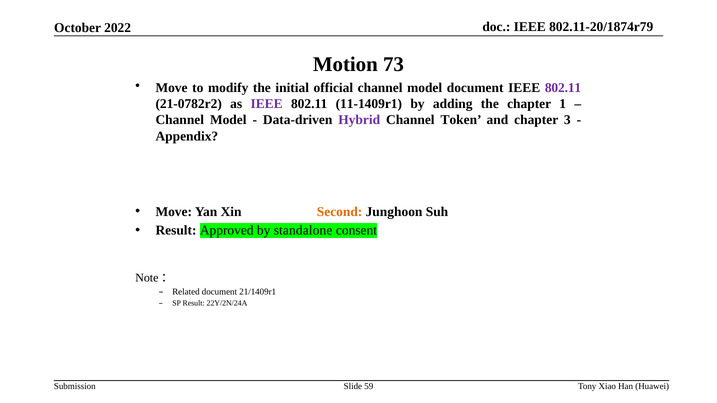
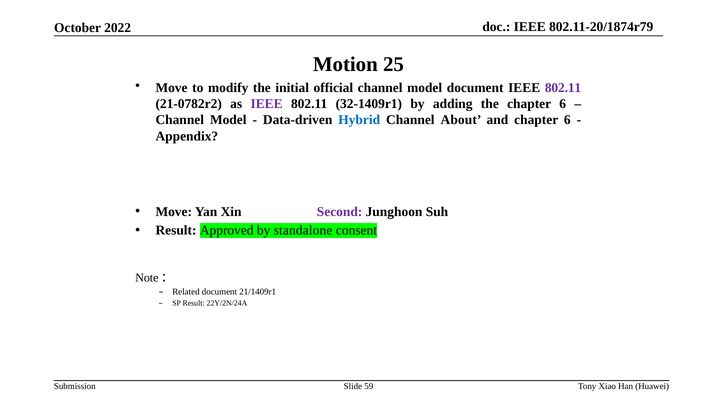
73: 73 -> 25
11-1409r1: 11-1409r1 -> 32-1409r1
the chapter 1: 1 -> 6
Hybrid colour: purple -> blue
Token: Token -> About
and chapter 3: 3 -> 6
Second colour: orange -> purple
